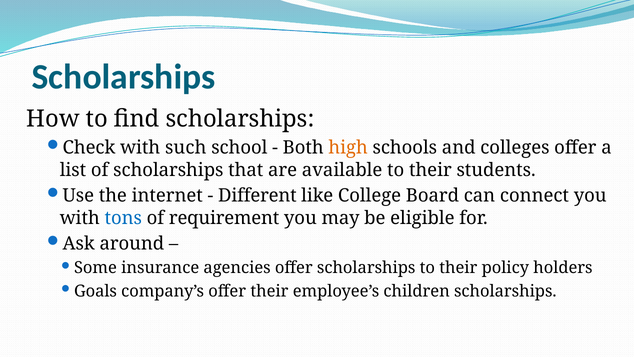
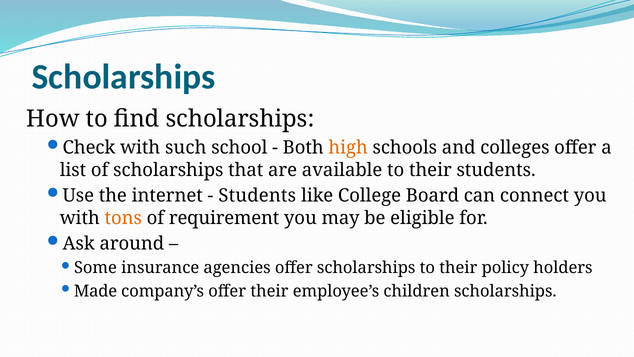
Different at (257, 196): Different -> Students
tons colour: blue -> orange
Goals: Goals -> Made
